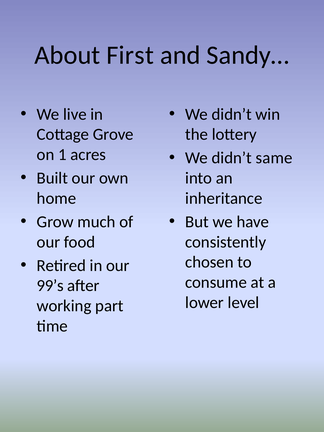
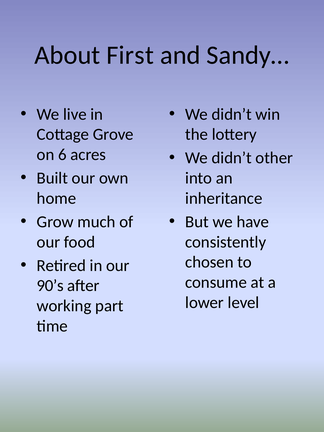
1: 1 -> 6
same: same -> other
99’s: 99’s -> 90’s
